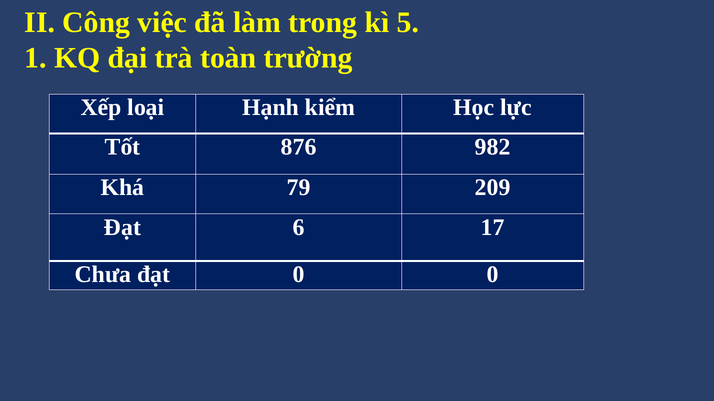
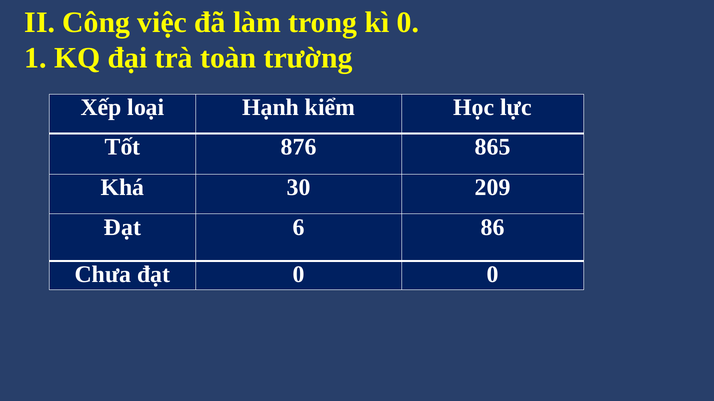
kì 5: 5 -> 0
982: 982 -> 865
79: 79 -> 30
17: 17 -> 86
